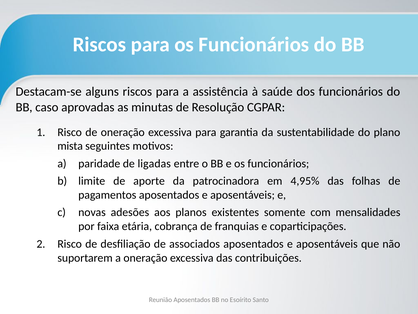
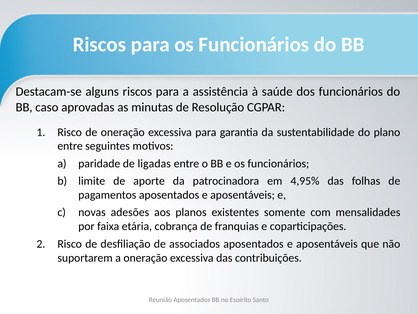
mista at (70, 146): mista -> entre
